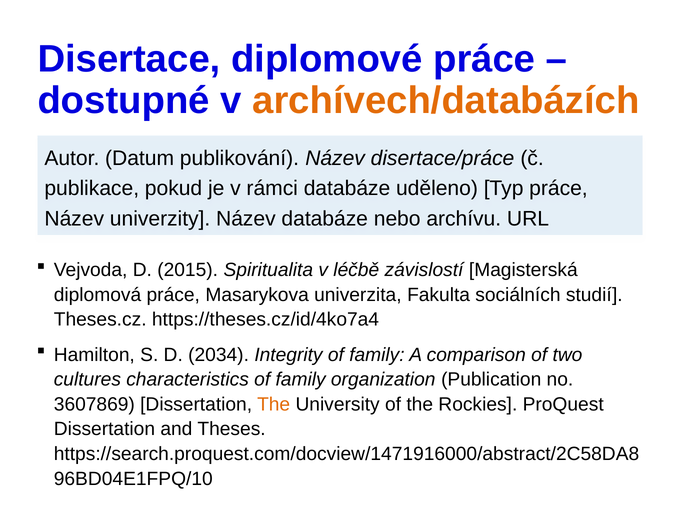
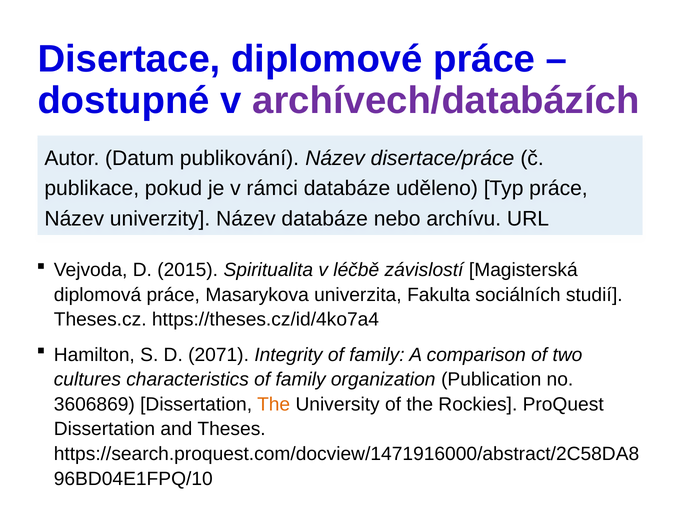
archívech/databázích colour: orange -> purple
2034: 2034 -> 2071
3607869: 3607869 -> 3606869
